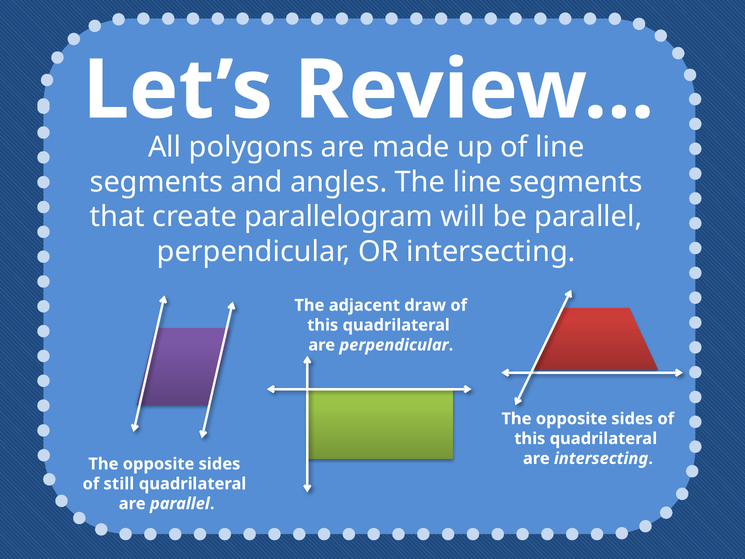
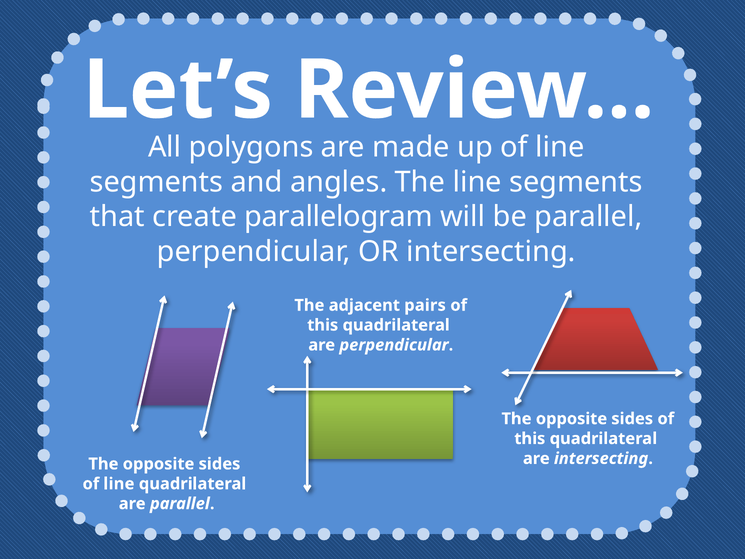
draw: draw -> pairs
still at (119, 484): still -> line
